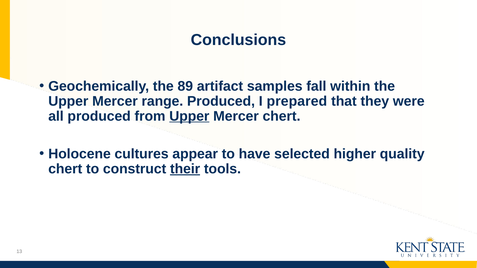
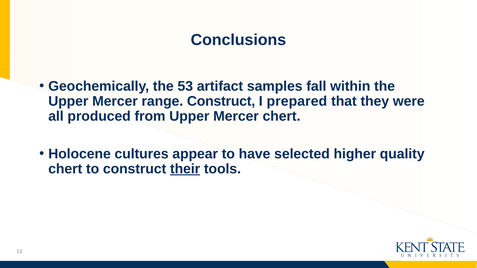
89: 89 -> 53
range Produced: Produced -> Construct
Upper at (189, 116) underline: present -> none
